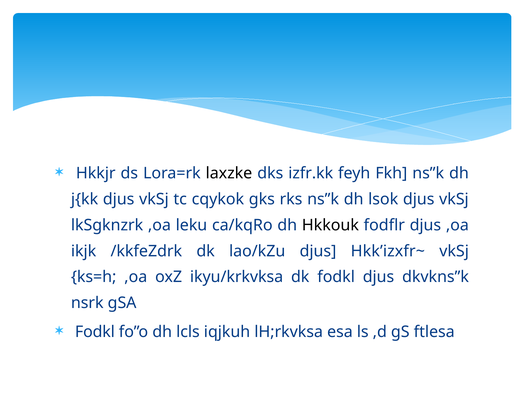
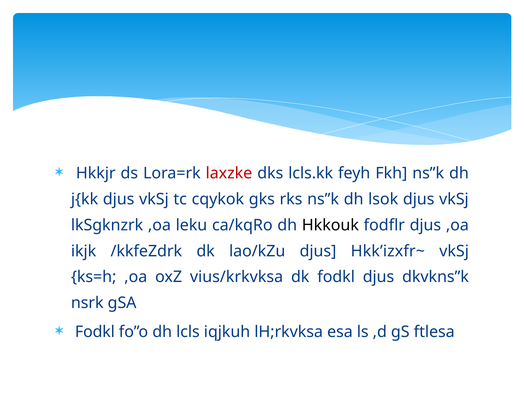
laxzke colour: black -> red
izfr.kk: izfr.kk -> lcls.kk
ikyu/krkvksa: ikyu/krkvksa -> vius/krkvksa
